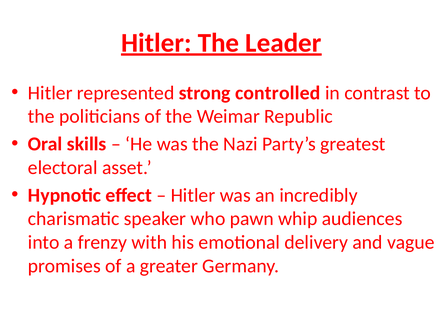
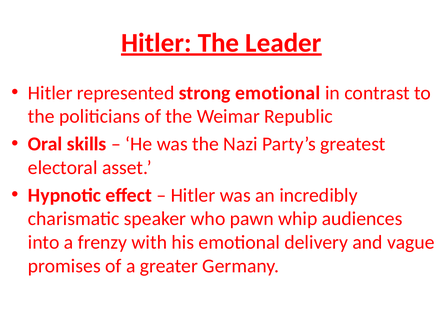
strong controlled: controlled -> emotional
